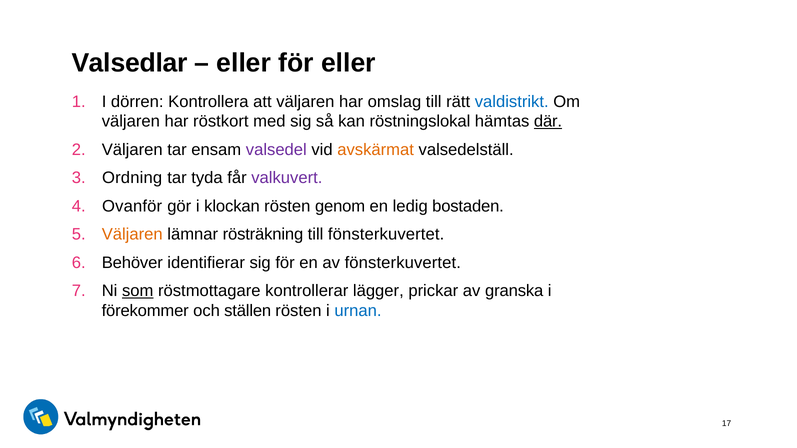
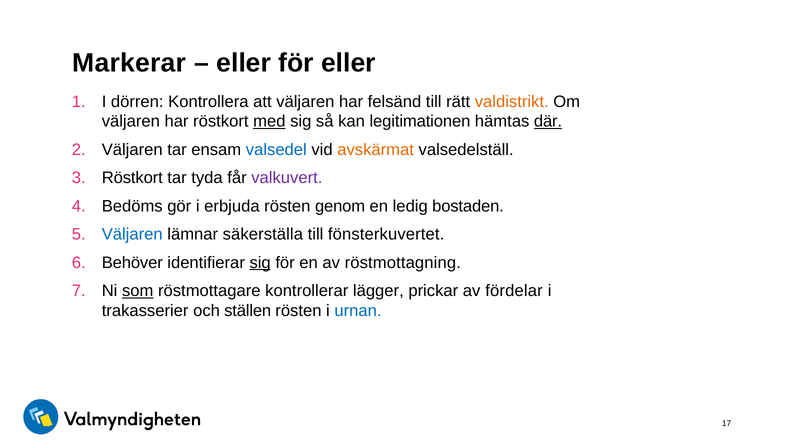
Valsedlar: Valsedlar -> Markerar
omslag: omslag -> felsänd
valdistrikt colour: blue -> orange
med underline: none -> present
röstningslokal: röstningslokal -> legitimationen
valsedel colour: purple -> blue
Ordning at (132, 178): Ordning -> Röstkort
Ovanför: Ovanför -> Bedöms
klockan: klockan -> erbjuda
Väljaren at (132, 235) colour: orange -> blue
rösträkning: rösträkning -> säkerställa
sig at (260, 263) underline: none -> present
av fönsterkuvertet: fönsterkuvertet -> röstmottagning
granska: granska -> fördelar
förekommer: förekommer -> trakasserier
